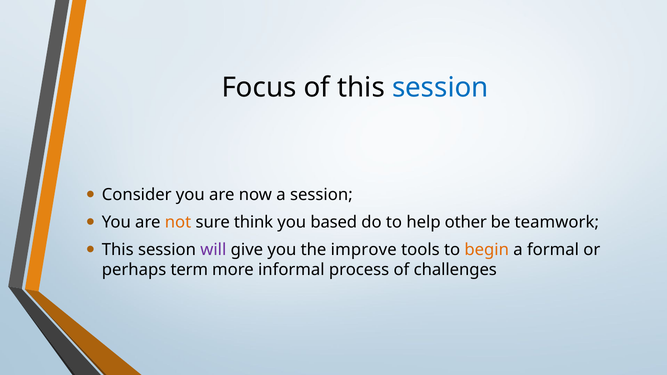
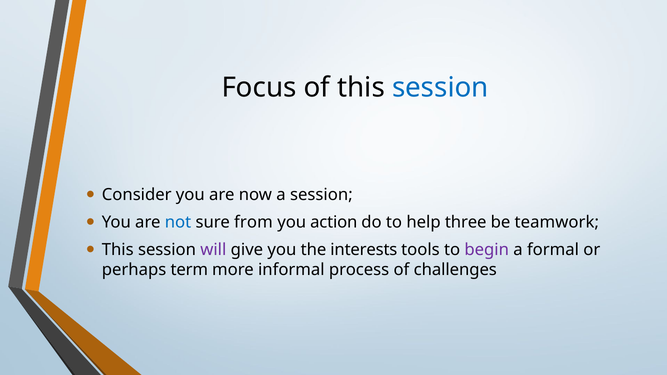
not colour: orange -> blue
think: think -> from
based: based -> action
other: other -> three
improve: improve -> interests
begin colour: orange -> purple
